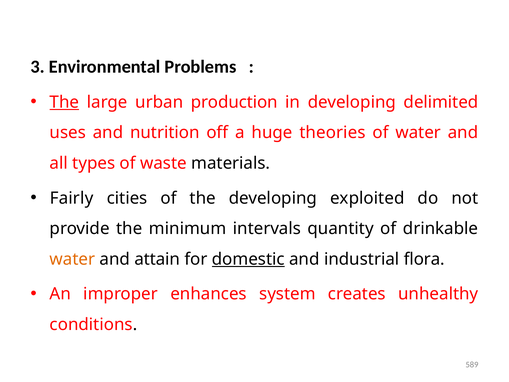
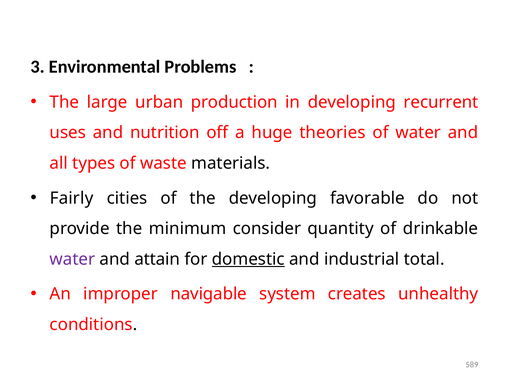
The at (64, 102) underline: present -> none
delimited: delimited -> recurrent
exploited: exploited -> favorable
intervals: intervals -> consider
water at (72, 259) colour: orange -> purple
flora: flora -> total
enhances: enhances -> navigable
